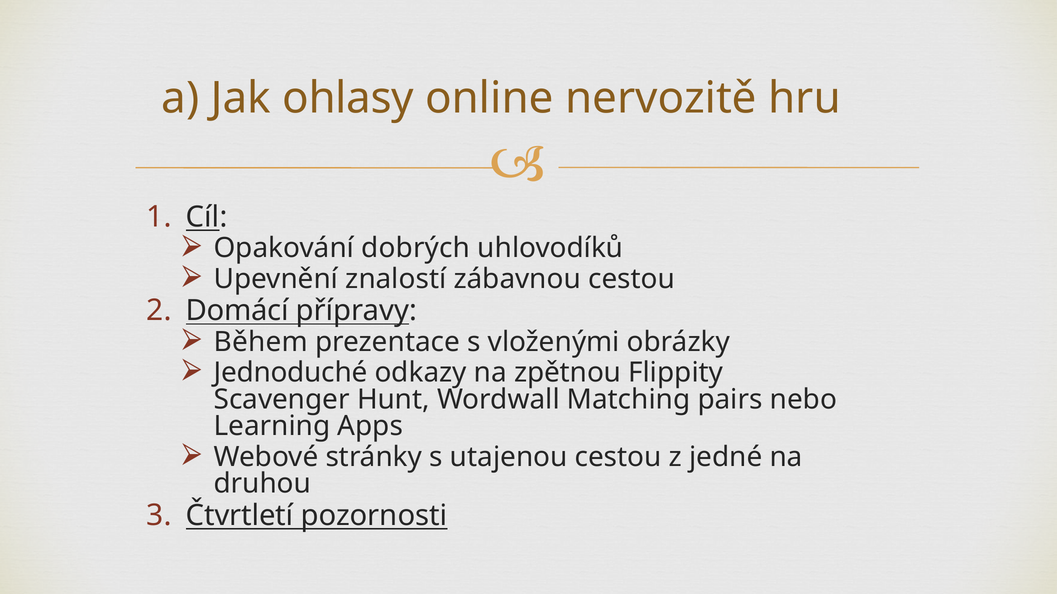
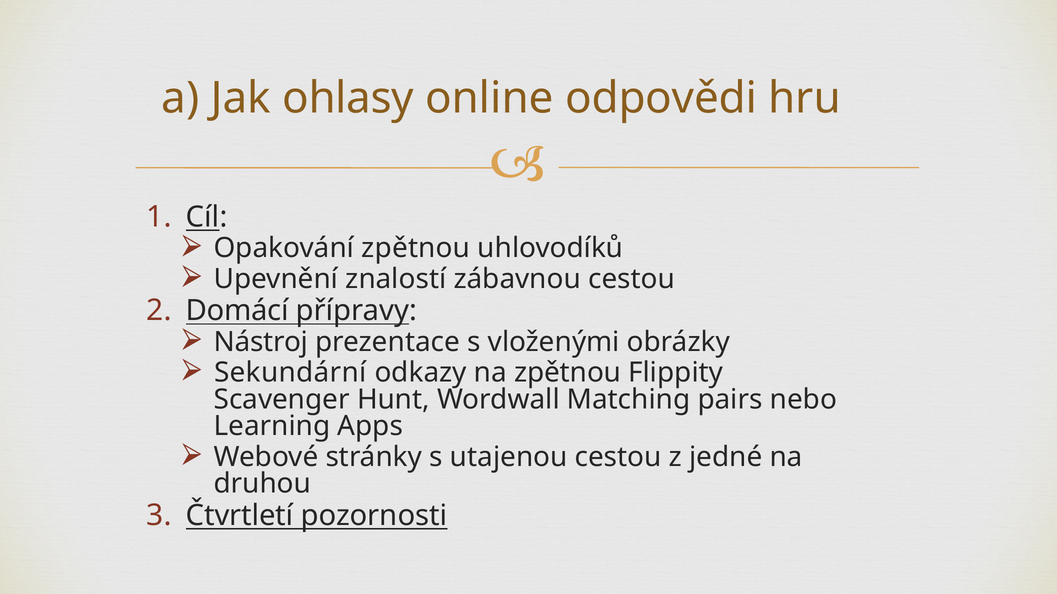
nervozitě: nervozitě -> odpovědi
Opakování dobrých: dobrých -> zpětnou
Během: Během -> Nástroj
Jednoduché: Jednoduché -> Sekundární
